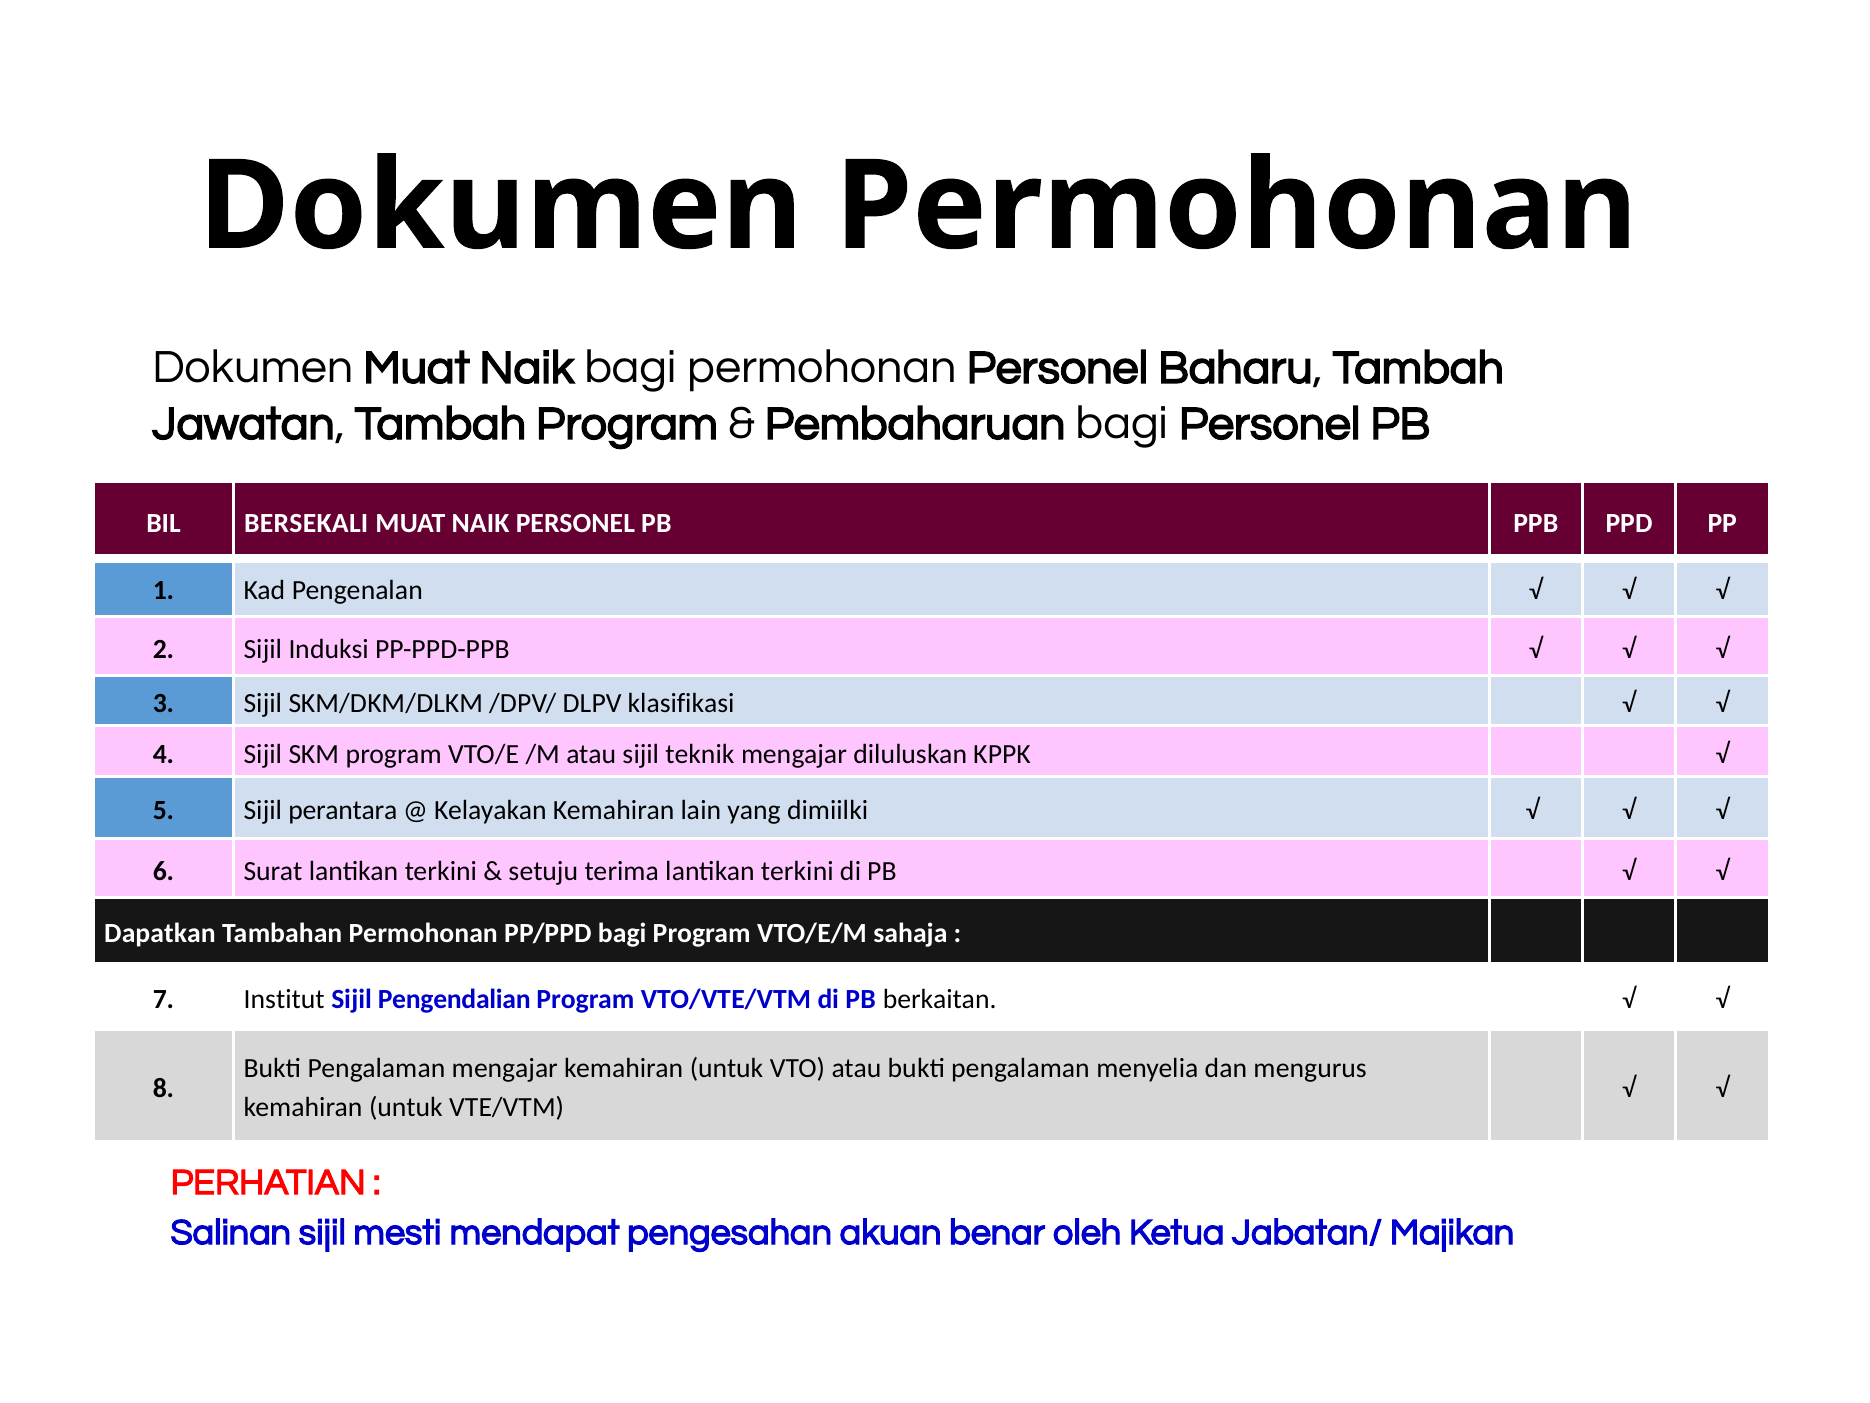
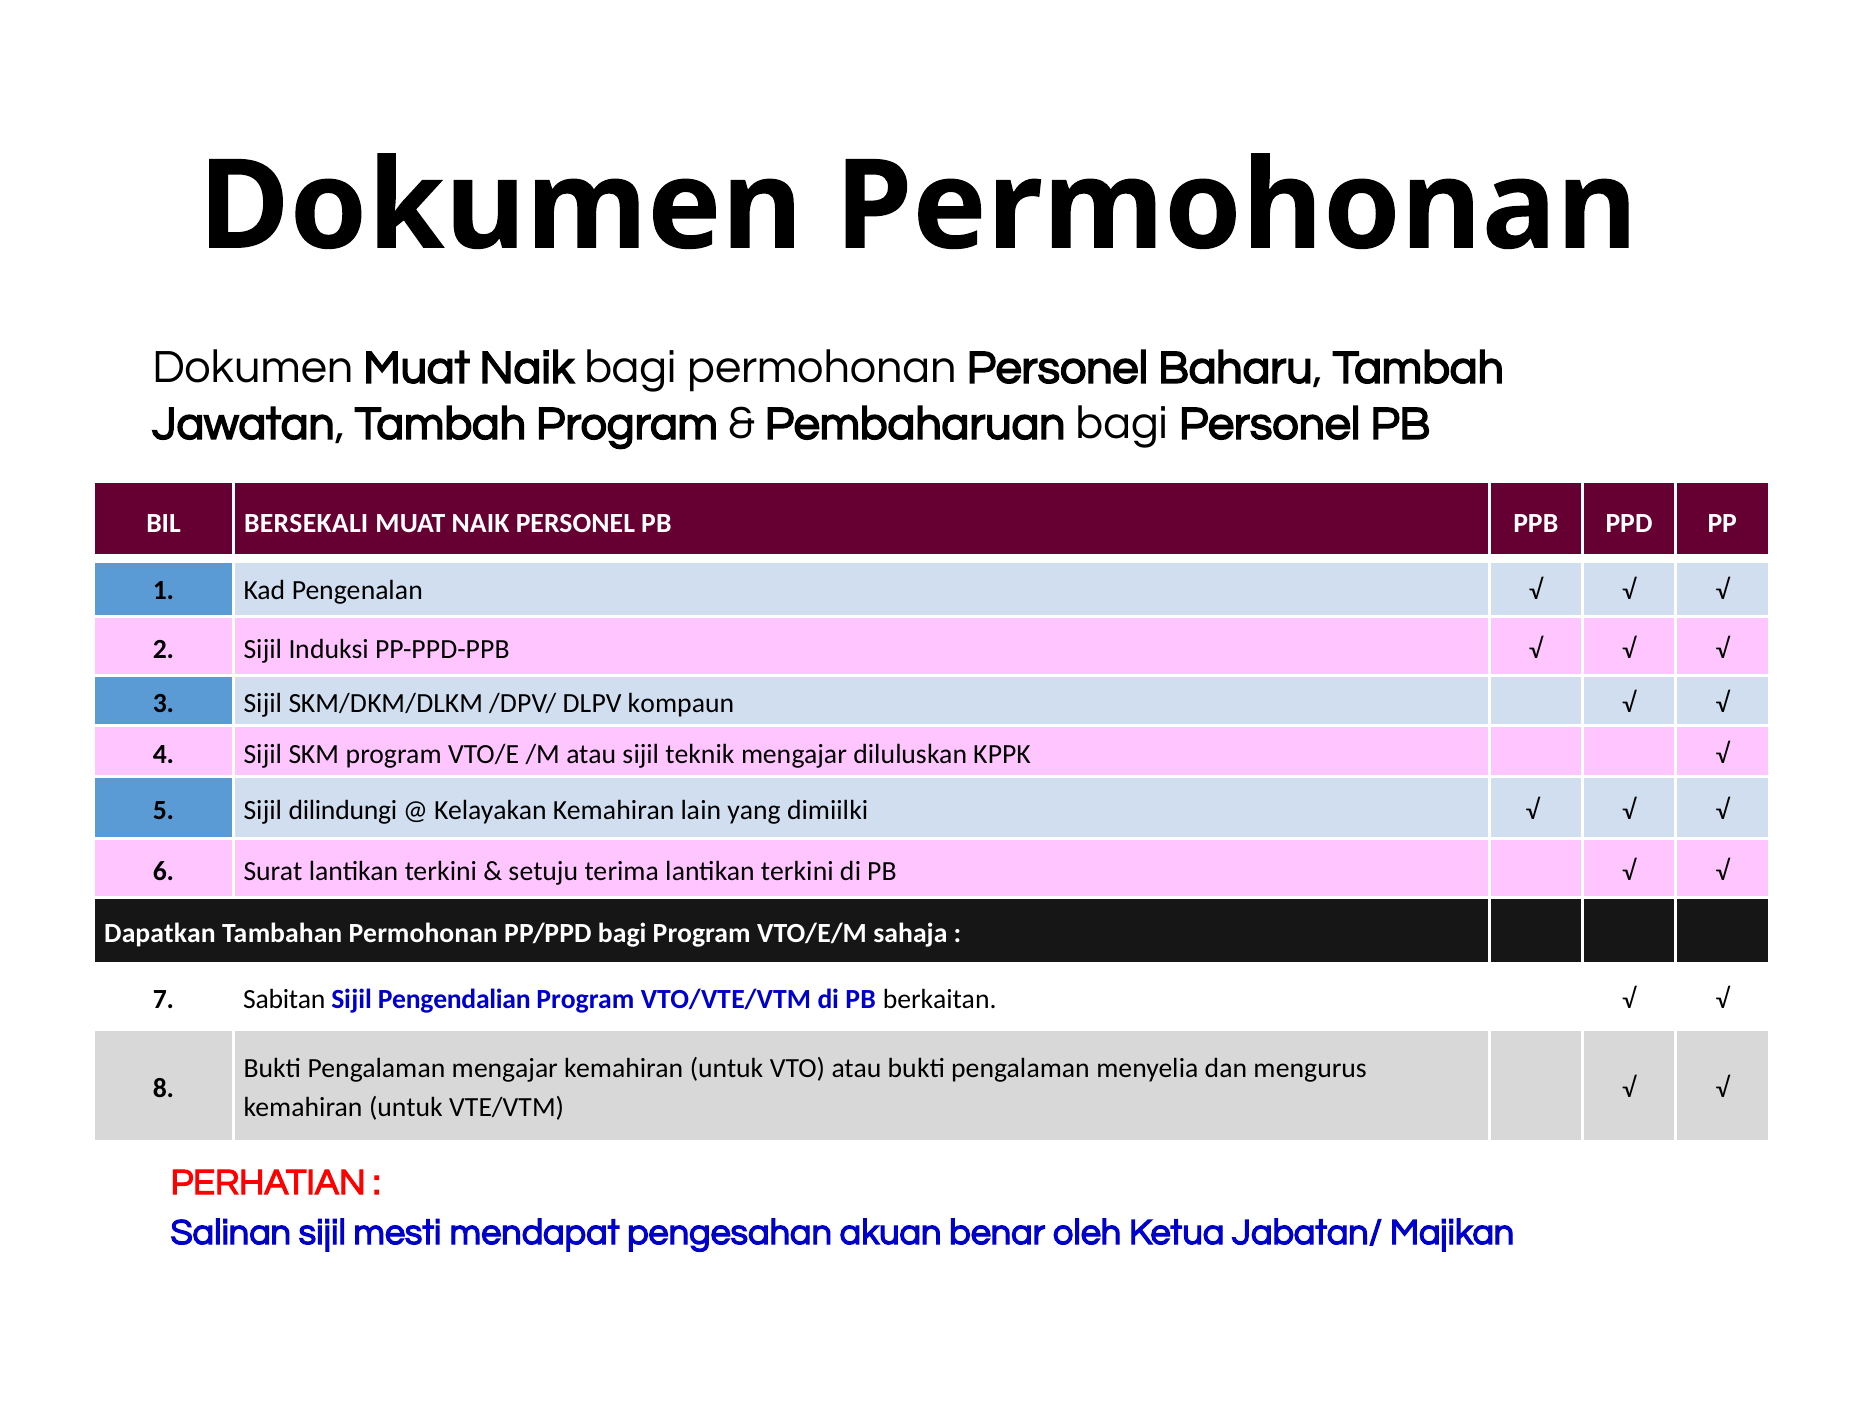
klasifikasi: klasifikasi -> kompaun
perantara: perantara -> dilindungi
Institut: Institut -> Sabitan
